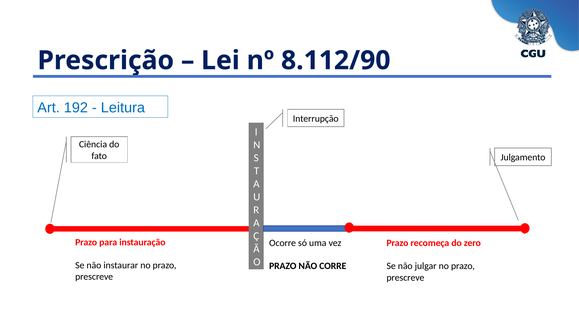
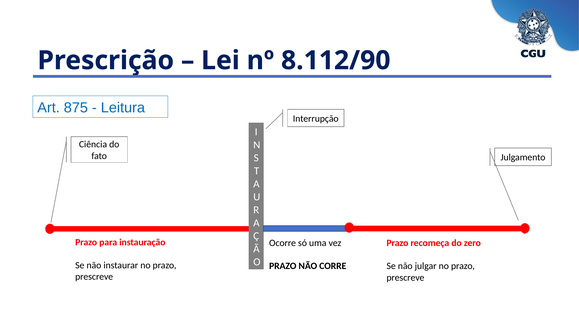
192: 192 -> 875
